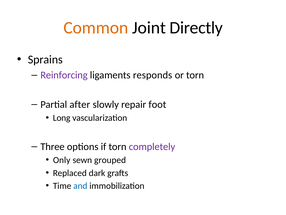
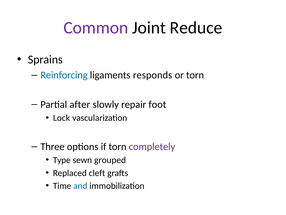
Common colour: orange -> purple
Directly: Directly -> Reduce
Reinforcing colour: purple -> blue
Long: Long -> Lock
Only: Only -> Type
dark: dark -> cleft
